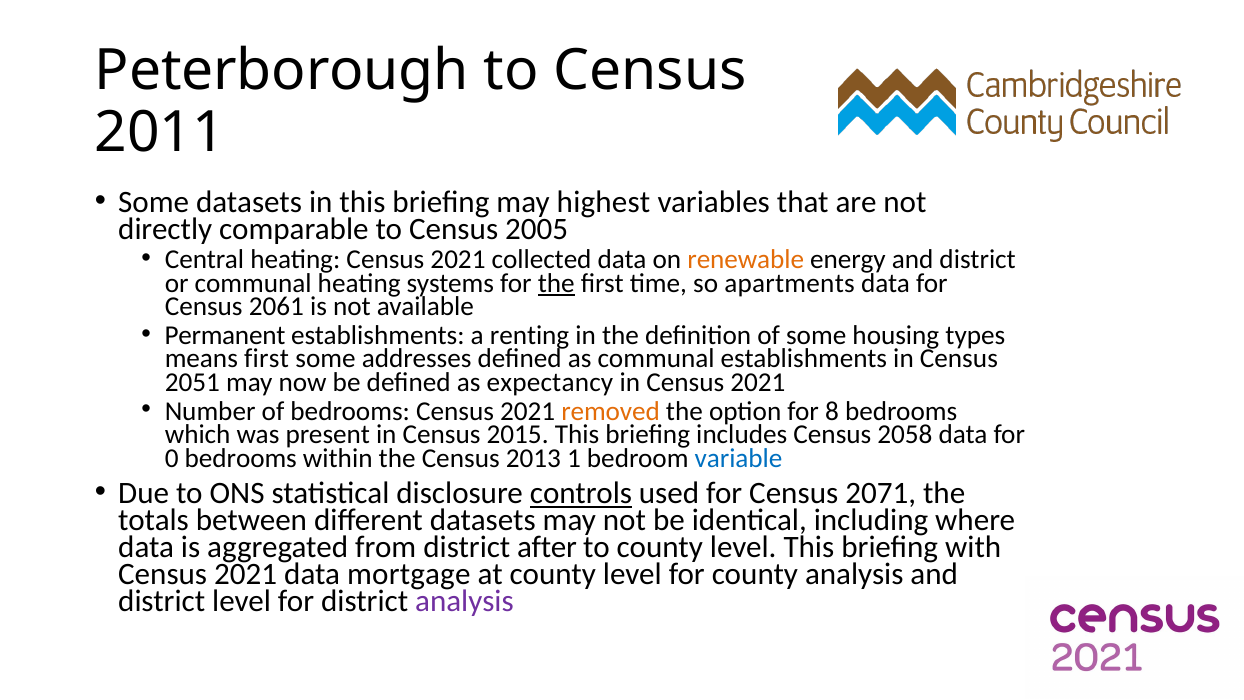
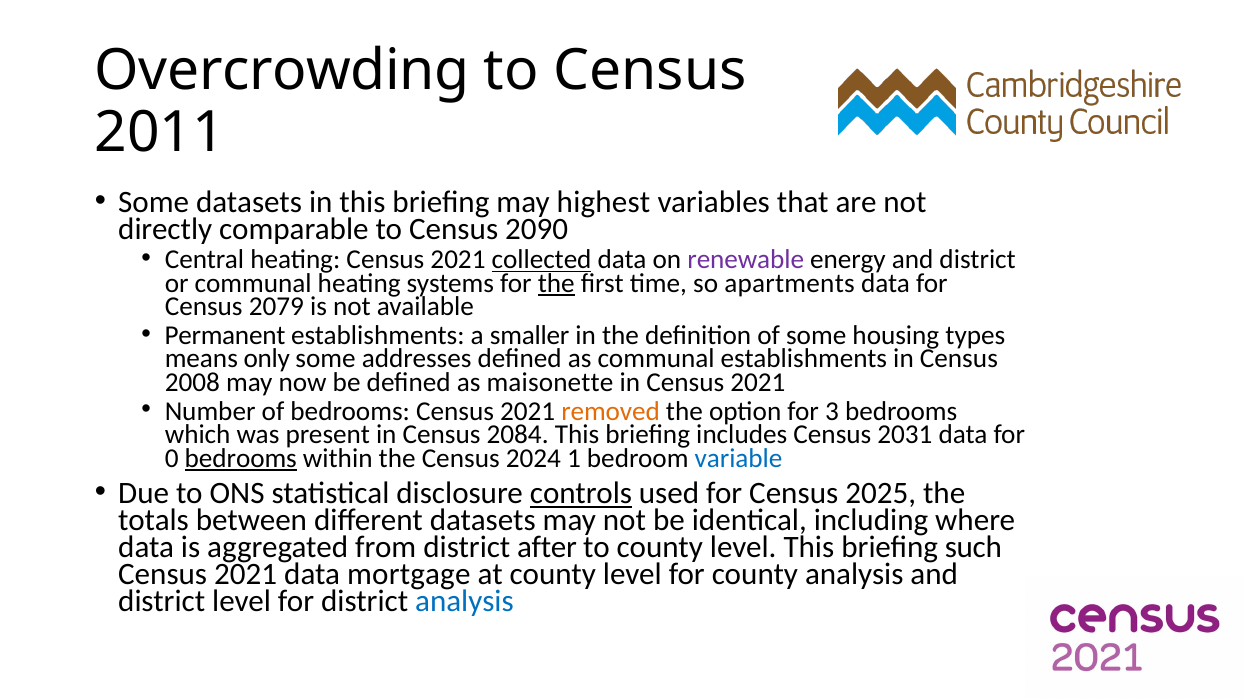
Peterborough: Peterborough -> Overcrowding
2005: 2005 -> 2090
collected underline: none -> present
renewable colour: orange -> purple
2061: 2061 -> 2079
renting: renting -> smaller
means first: first -> only
2051: 2051 -> 2008
expectancy: expectancy -> maisonette
8: 8 -> 3
2015: 2015 -> 2084
2058: 2058 -> 2031
bedrooms at (241, 458) underline: none -> present
2013: 2013 -> 2024
2071: 2071 -> 2025
with: with -> such
analysis at (464, 601) colour: purple -> blue
